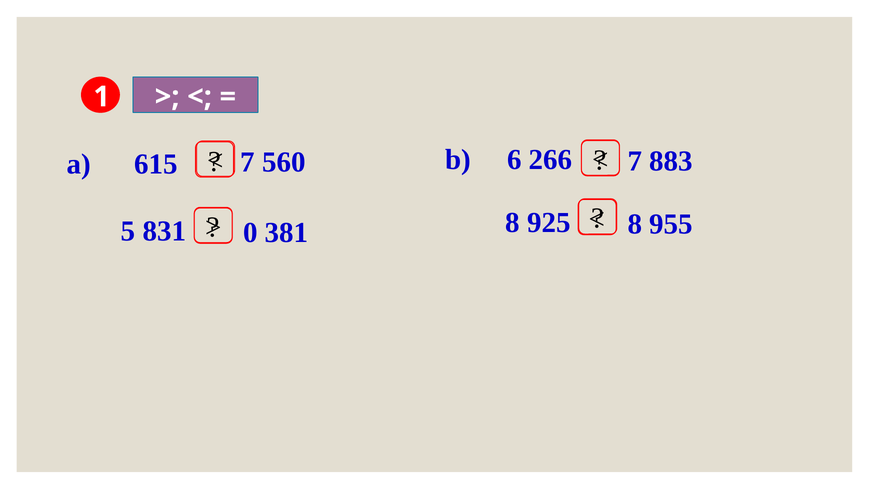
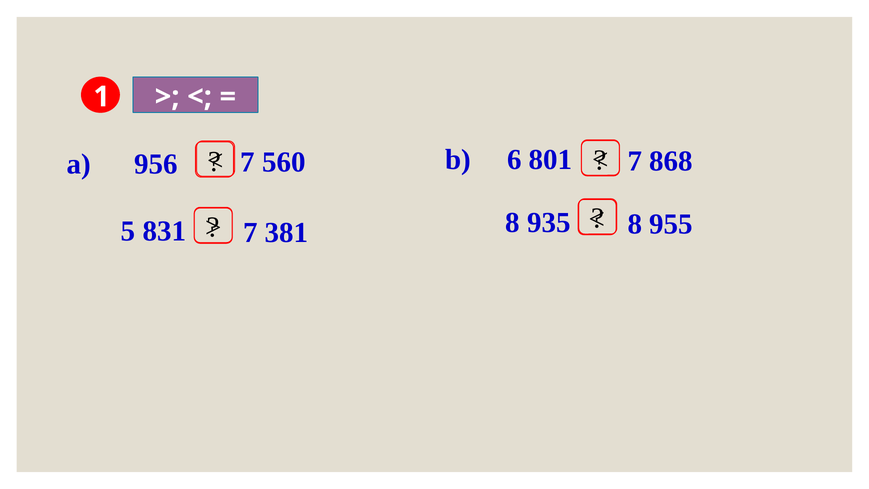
266: 266 -> 801
883: 883 -> 868
615: 615 -> 956
925: 925 -> 935
831 0: 0 -> 7
